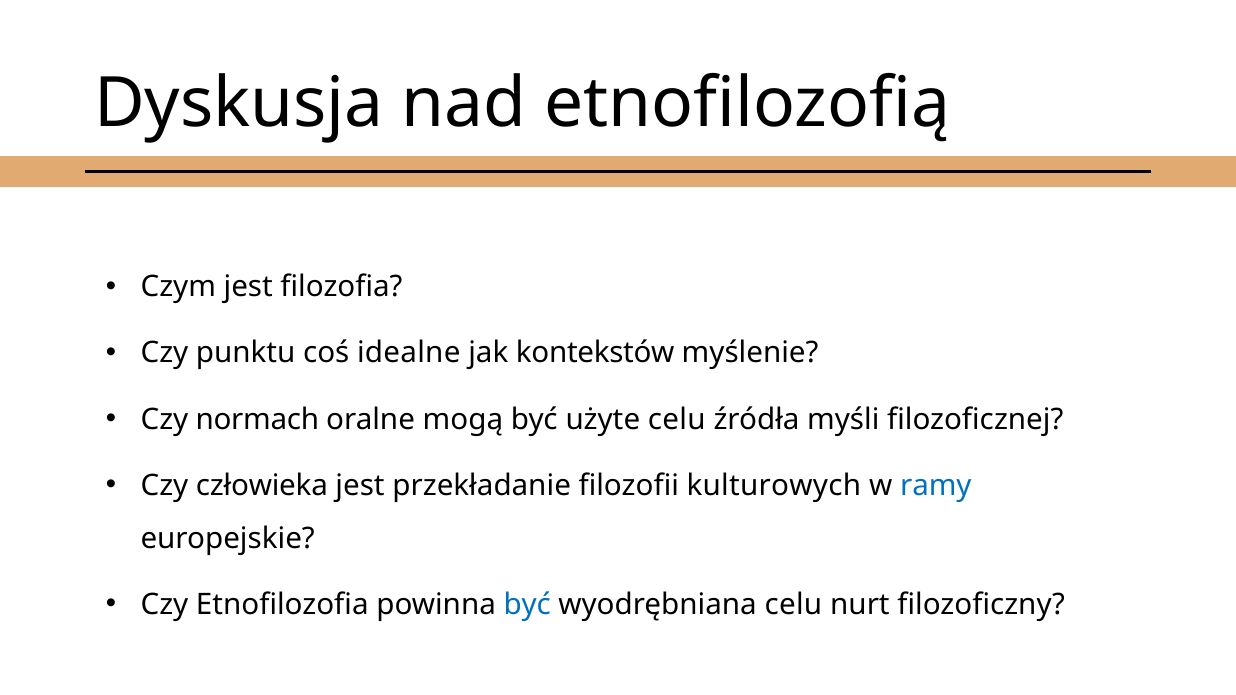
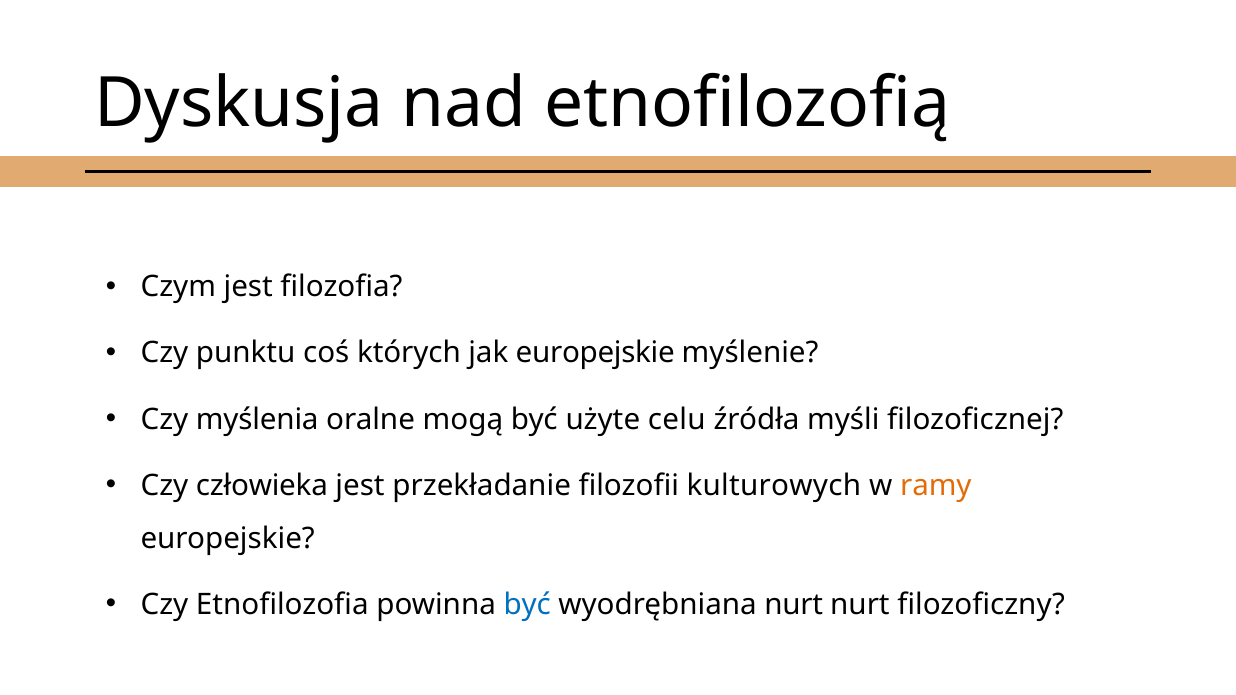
idealne: idealne -> których
jak kontekstów: kontekstów -> europejskie
normach: normach -> myślenia
ramy colour: blue -> orange
wyodrębniana celu: celu -> nurt
